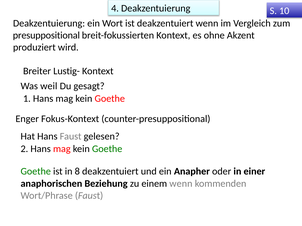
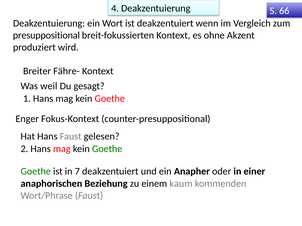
10: 10 -> 66
Lustig-: Lustig- -> Fähre-
8: 8 -> 7
einem wenn: wenn -> kaum
